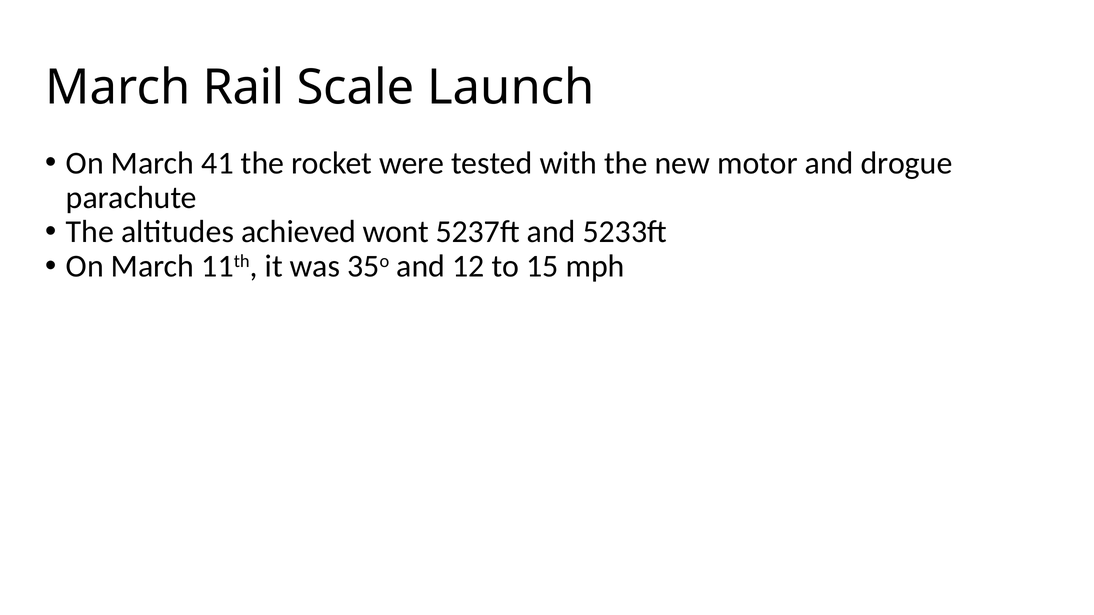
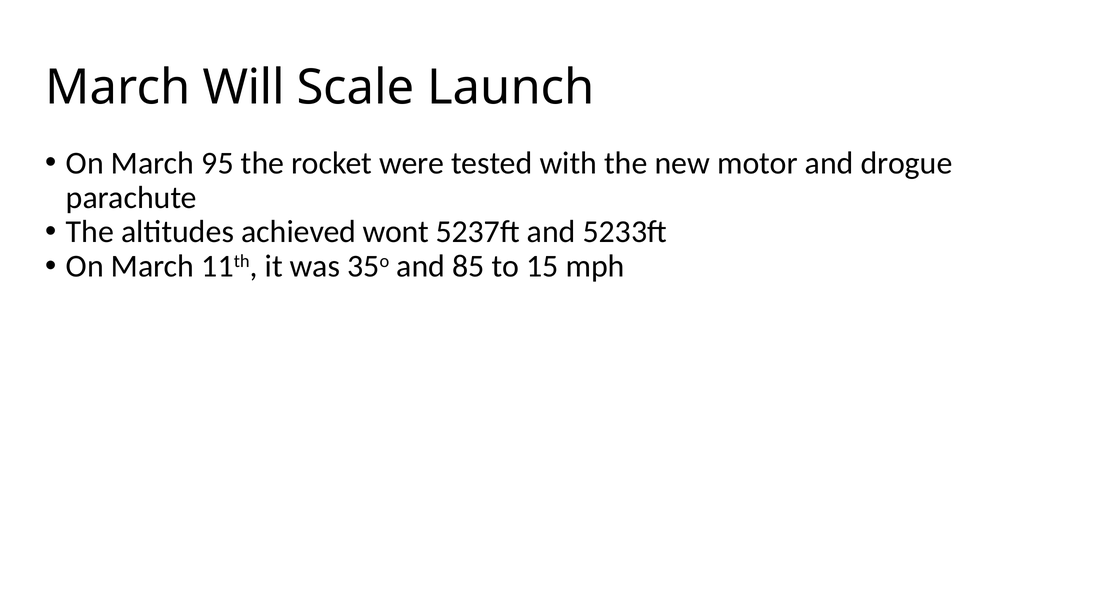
Rail: Rail -> Will
41: 41 -> 95
12: 12 -> 85
